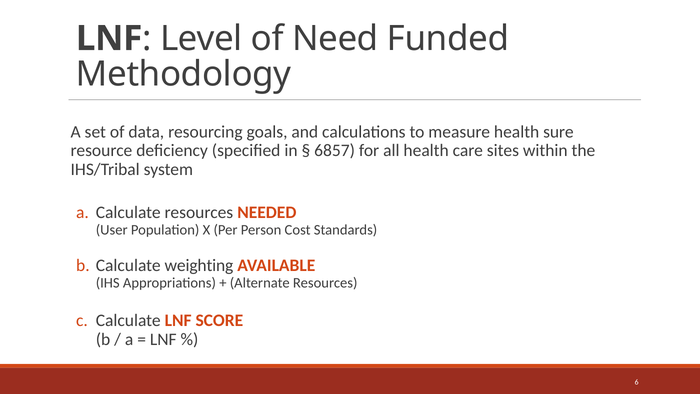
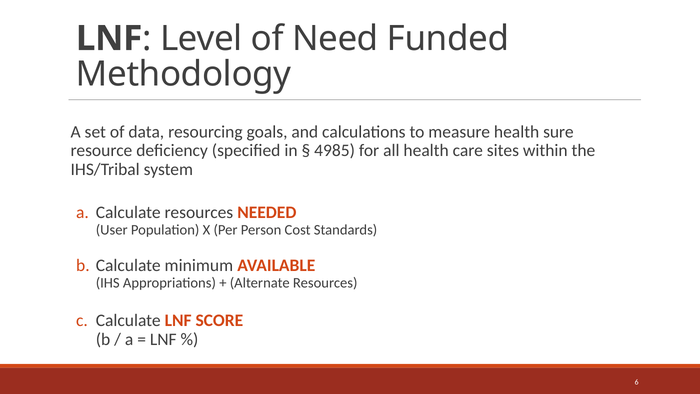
6857: 6857 -> 4985
weighting: weighting -> minimum
